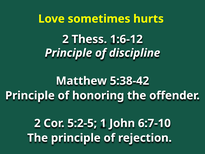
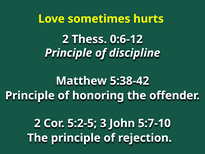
1:6-12: 1:6-12 -> 0:6-12
1: 1 -> 3
6:7-10: 6:7-10 -> 5:7-10
